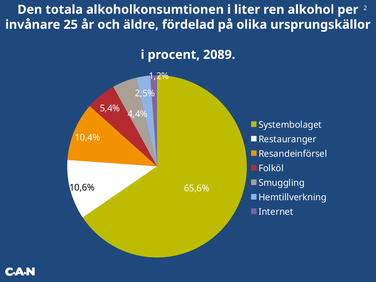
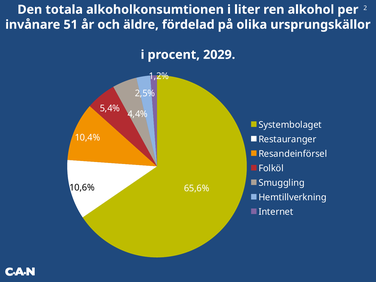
25: 25 -> 51
2089: 2089 -> 2029
